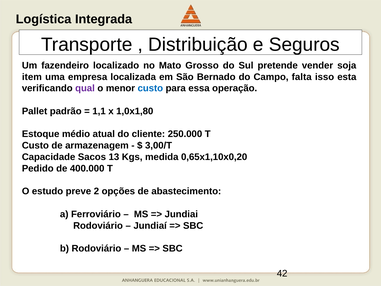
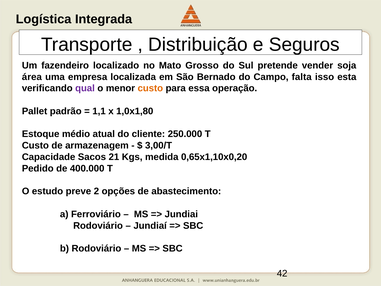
item: item -> área
custo at (150, 88) colour: blue -> orange
13: 13 -> 21
